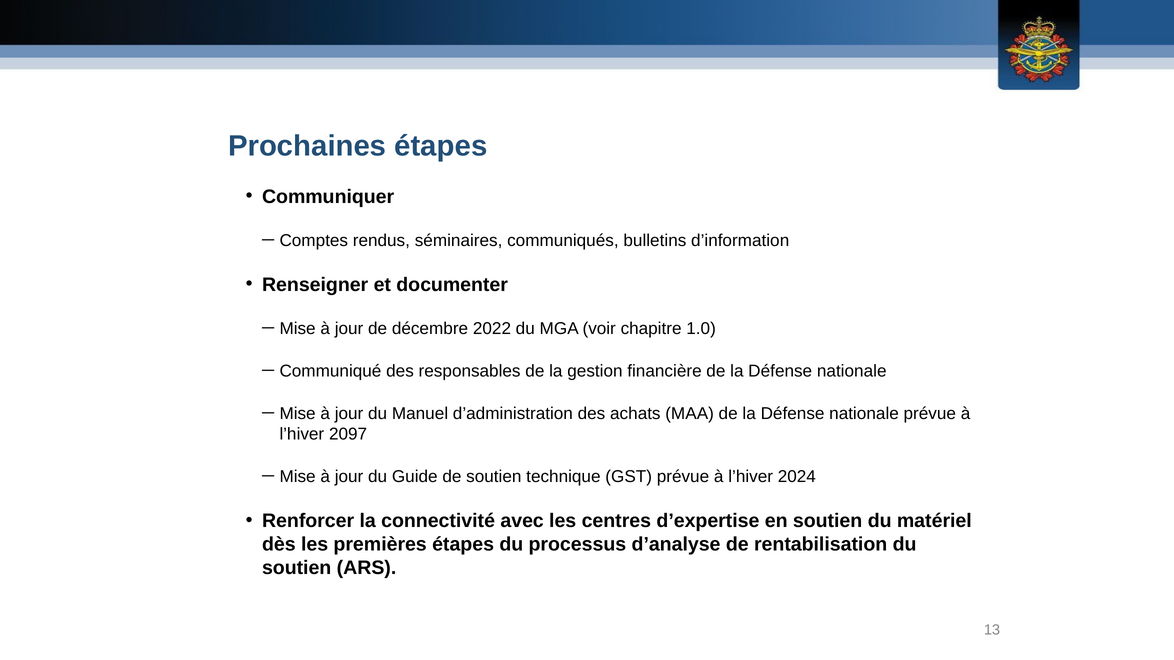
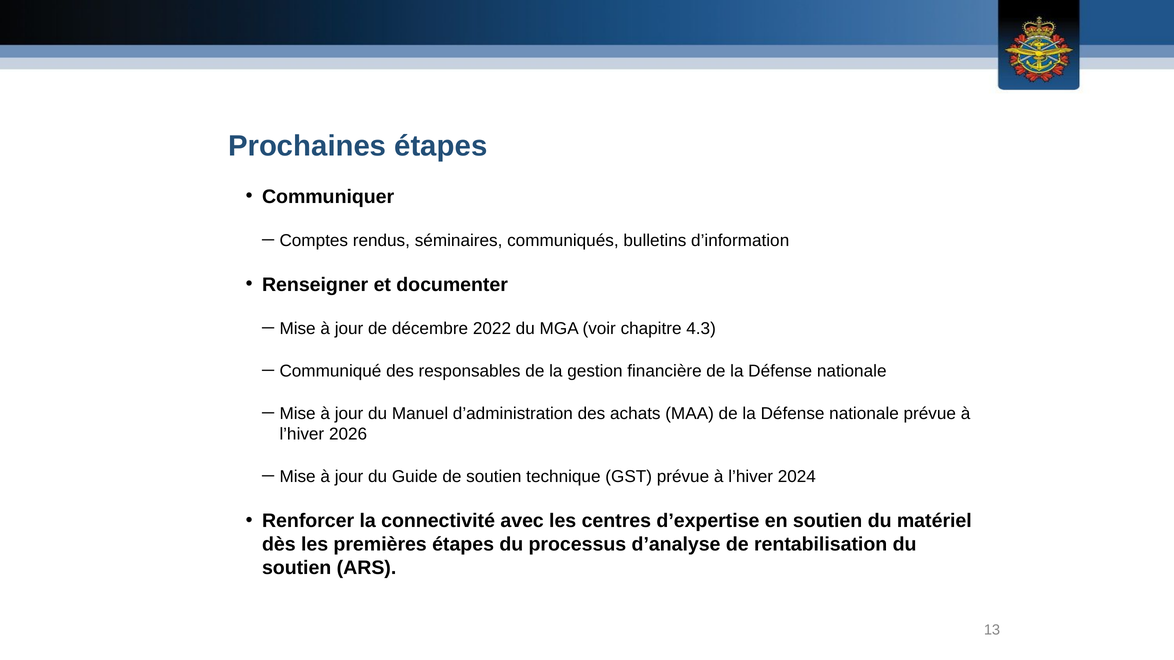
1.0: 1.0 -> 4.3
2097: 2097 -> 2026
